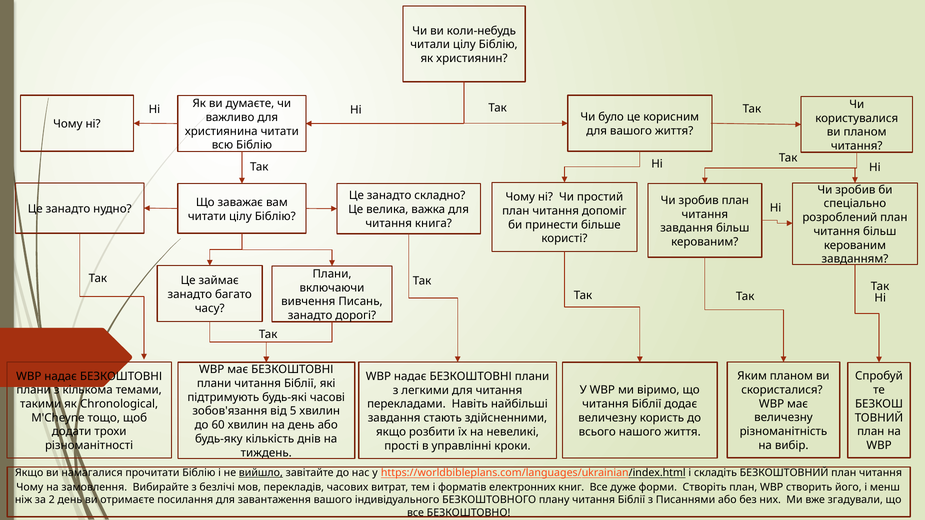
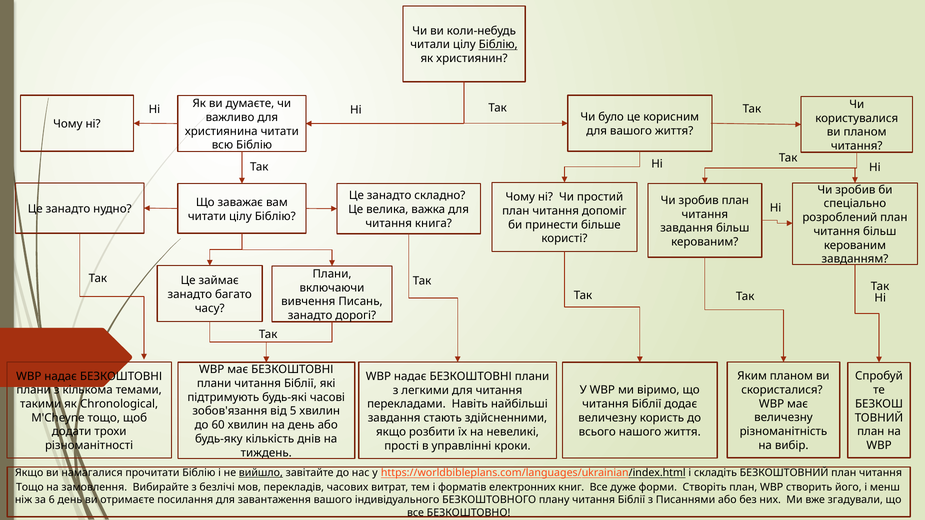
Біблію at (498, 45) underline: none -> present
Чому at (30, 487): Чому -> Тощо
2: 2 -> 6
